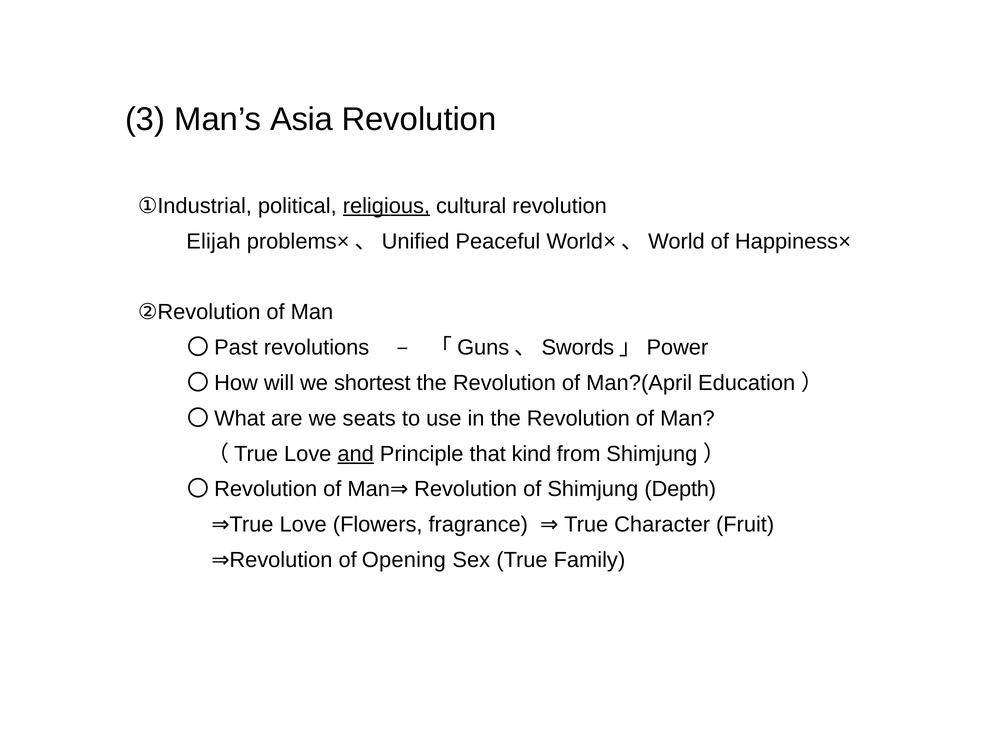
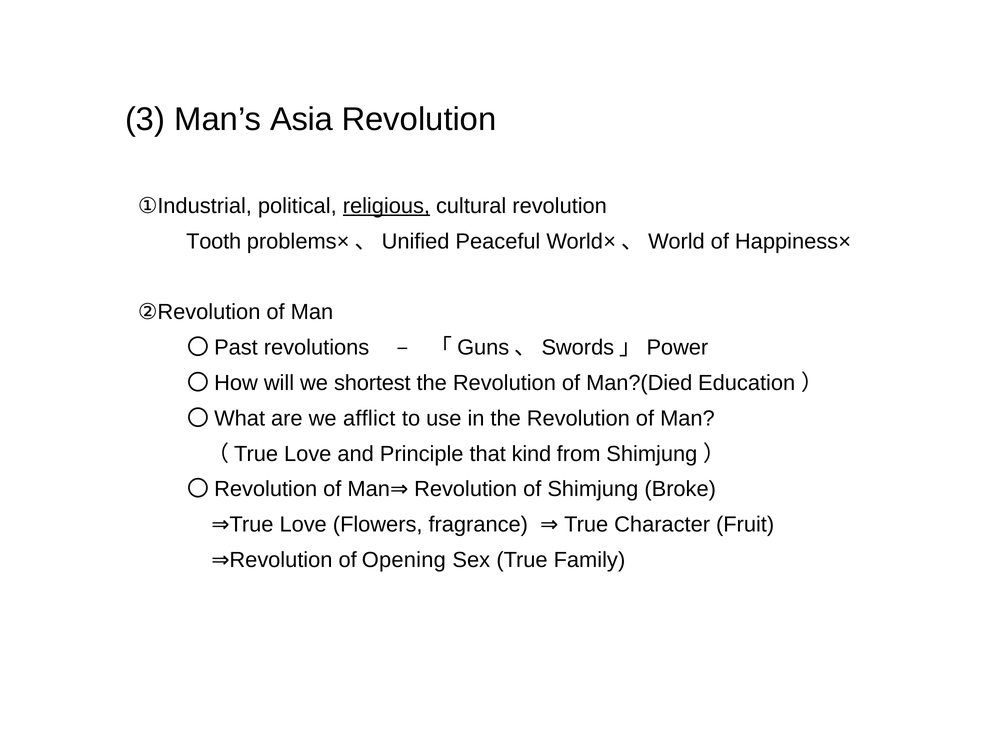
Elijah: Elijah -> Tooth
Man?(April: Man?(April -> Man?(Died
seats: seats -> afflict
and underline: present -> none
Depth: Depth -> Broke
